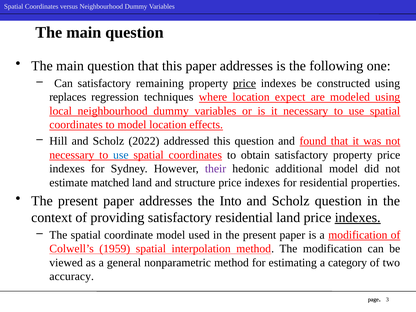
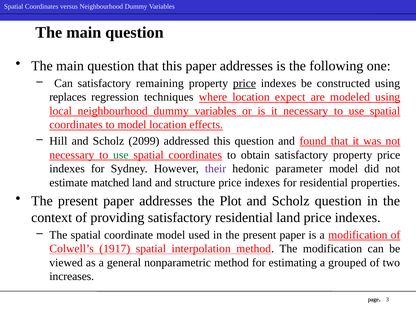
2022: 2022 -> 2099
use at (121, 155) colour: blue -> green
additional: additional -> parameter
Into: Into -> Plot
indexes at (358, 217) underline: present -> none
1959: 1959 -> 1917
category: category -> grouped
accuracy: accuracy -> increases
